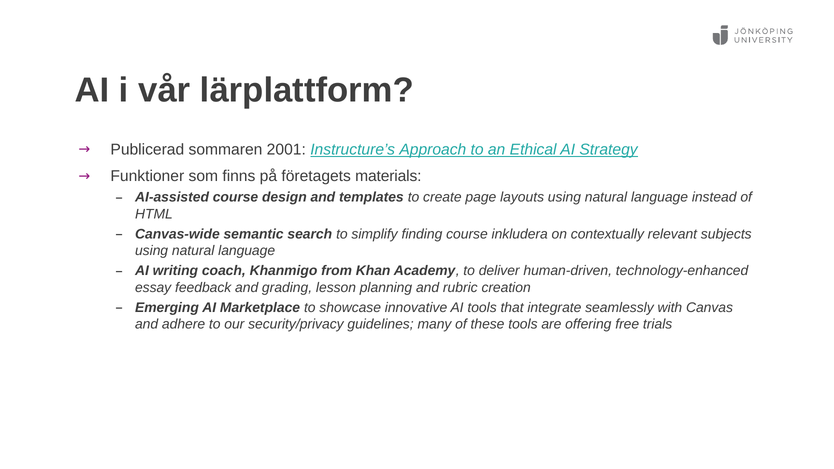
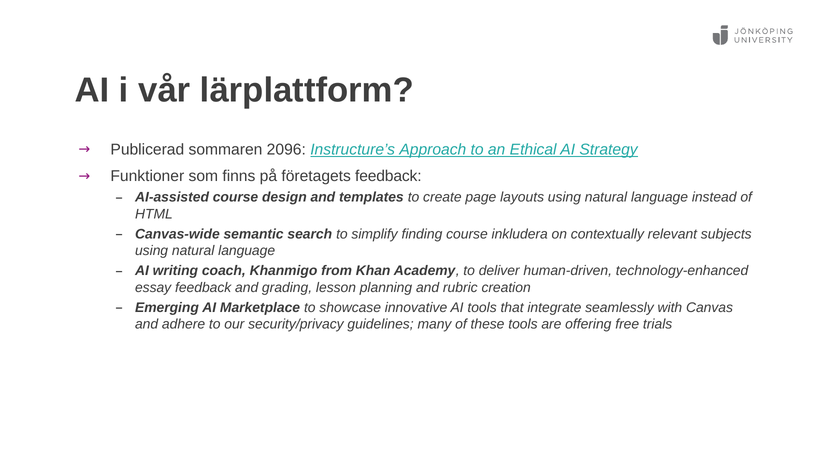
2001: 2001 -> 2096
företagets materials: materials -> feedback
